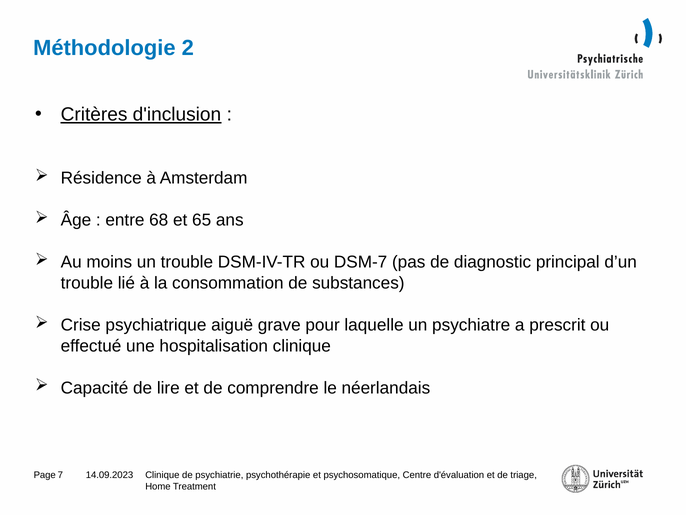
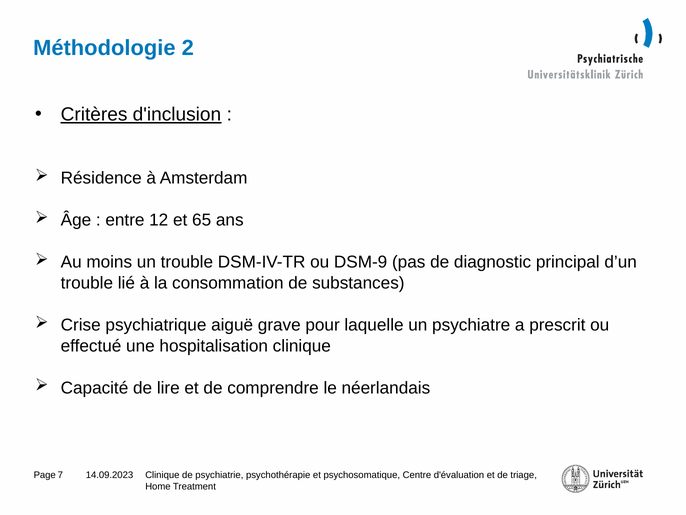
68: 68 -> 12
DSM-7: DSM-7 -> DSM-9
